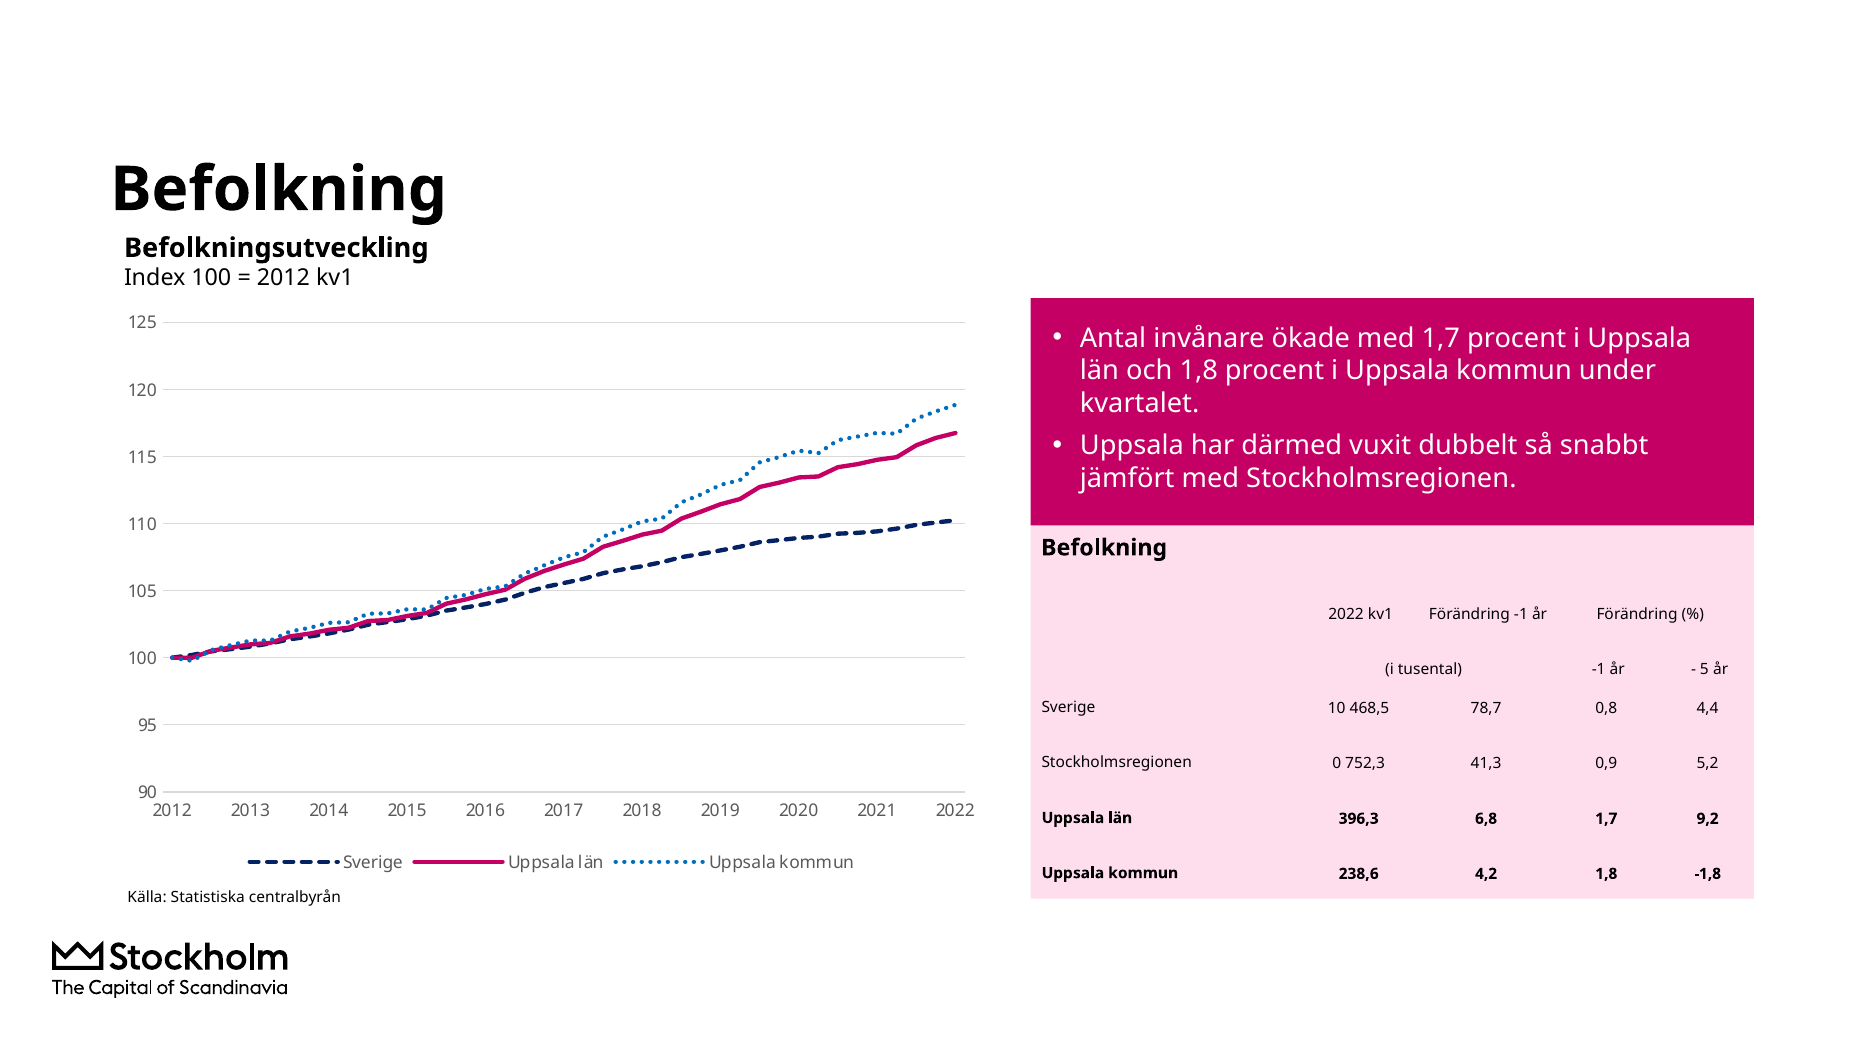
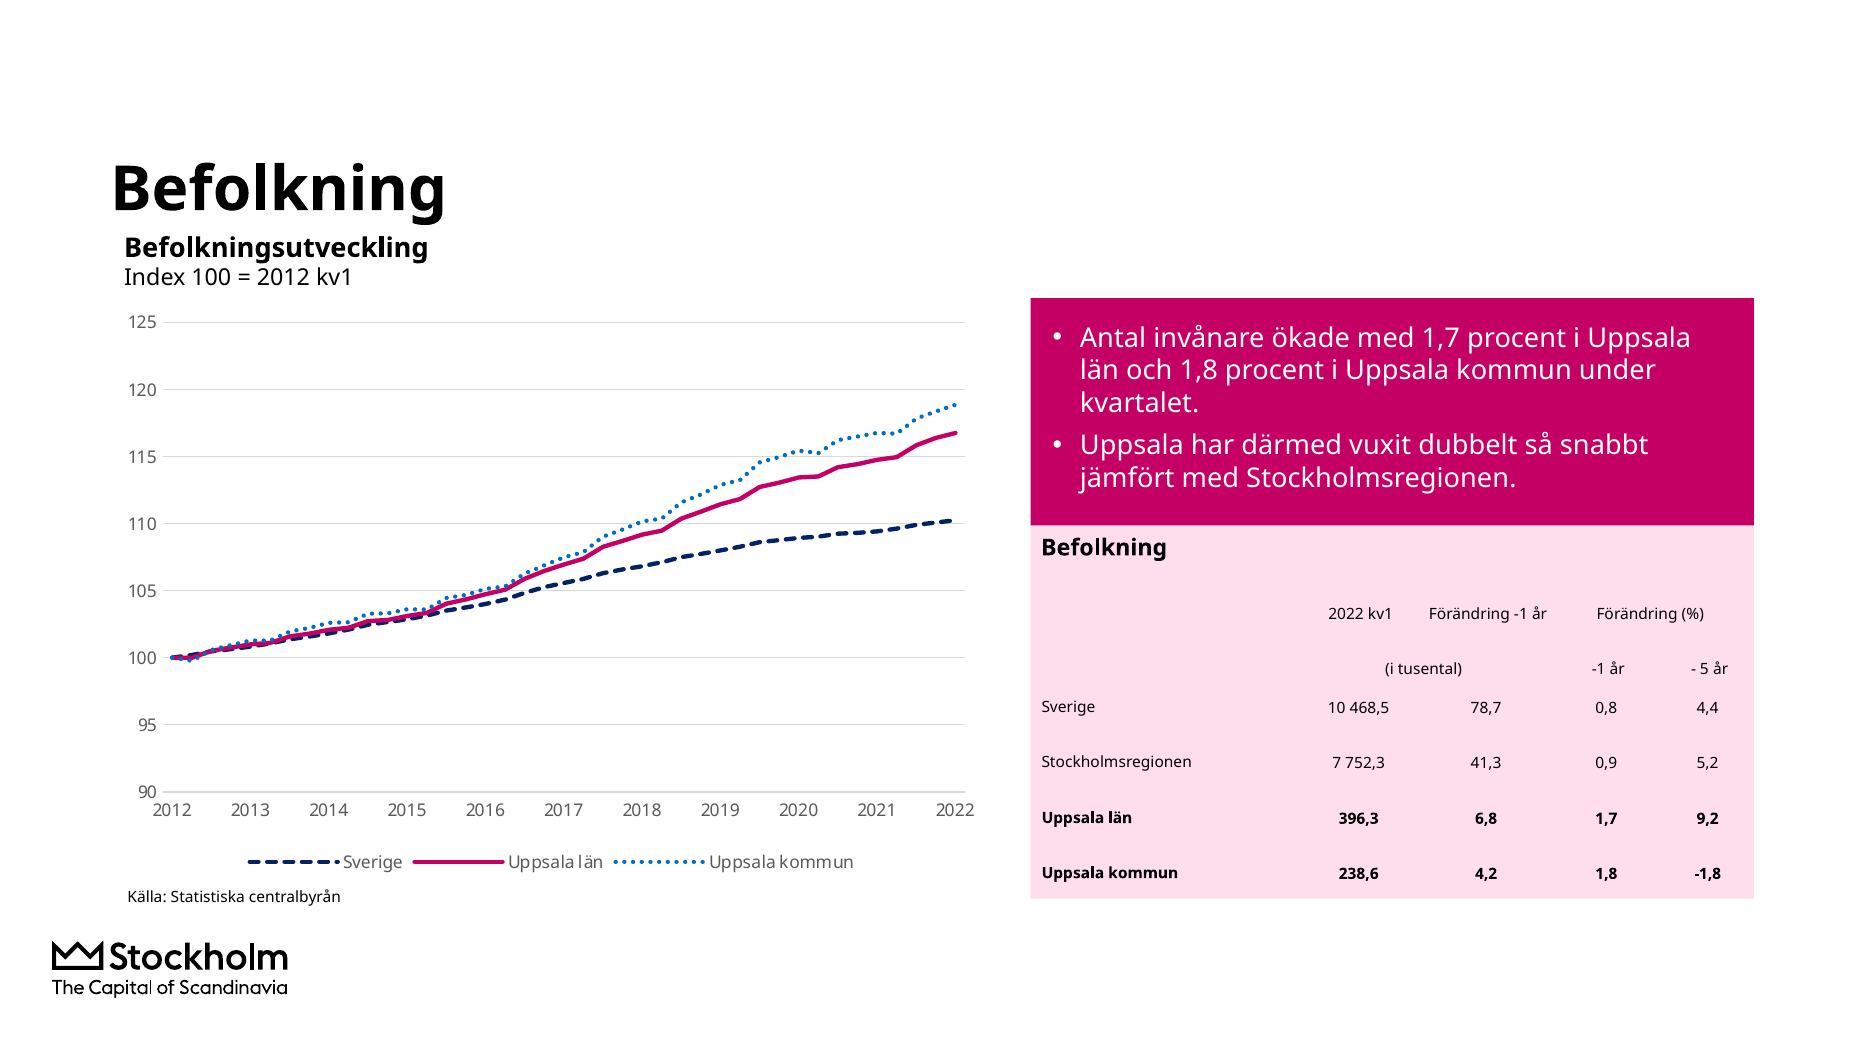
0: 0 -> 7
